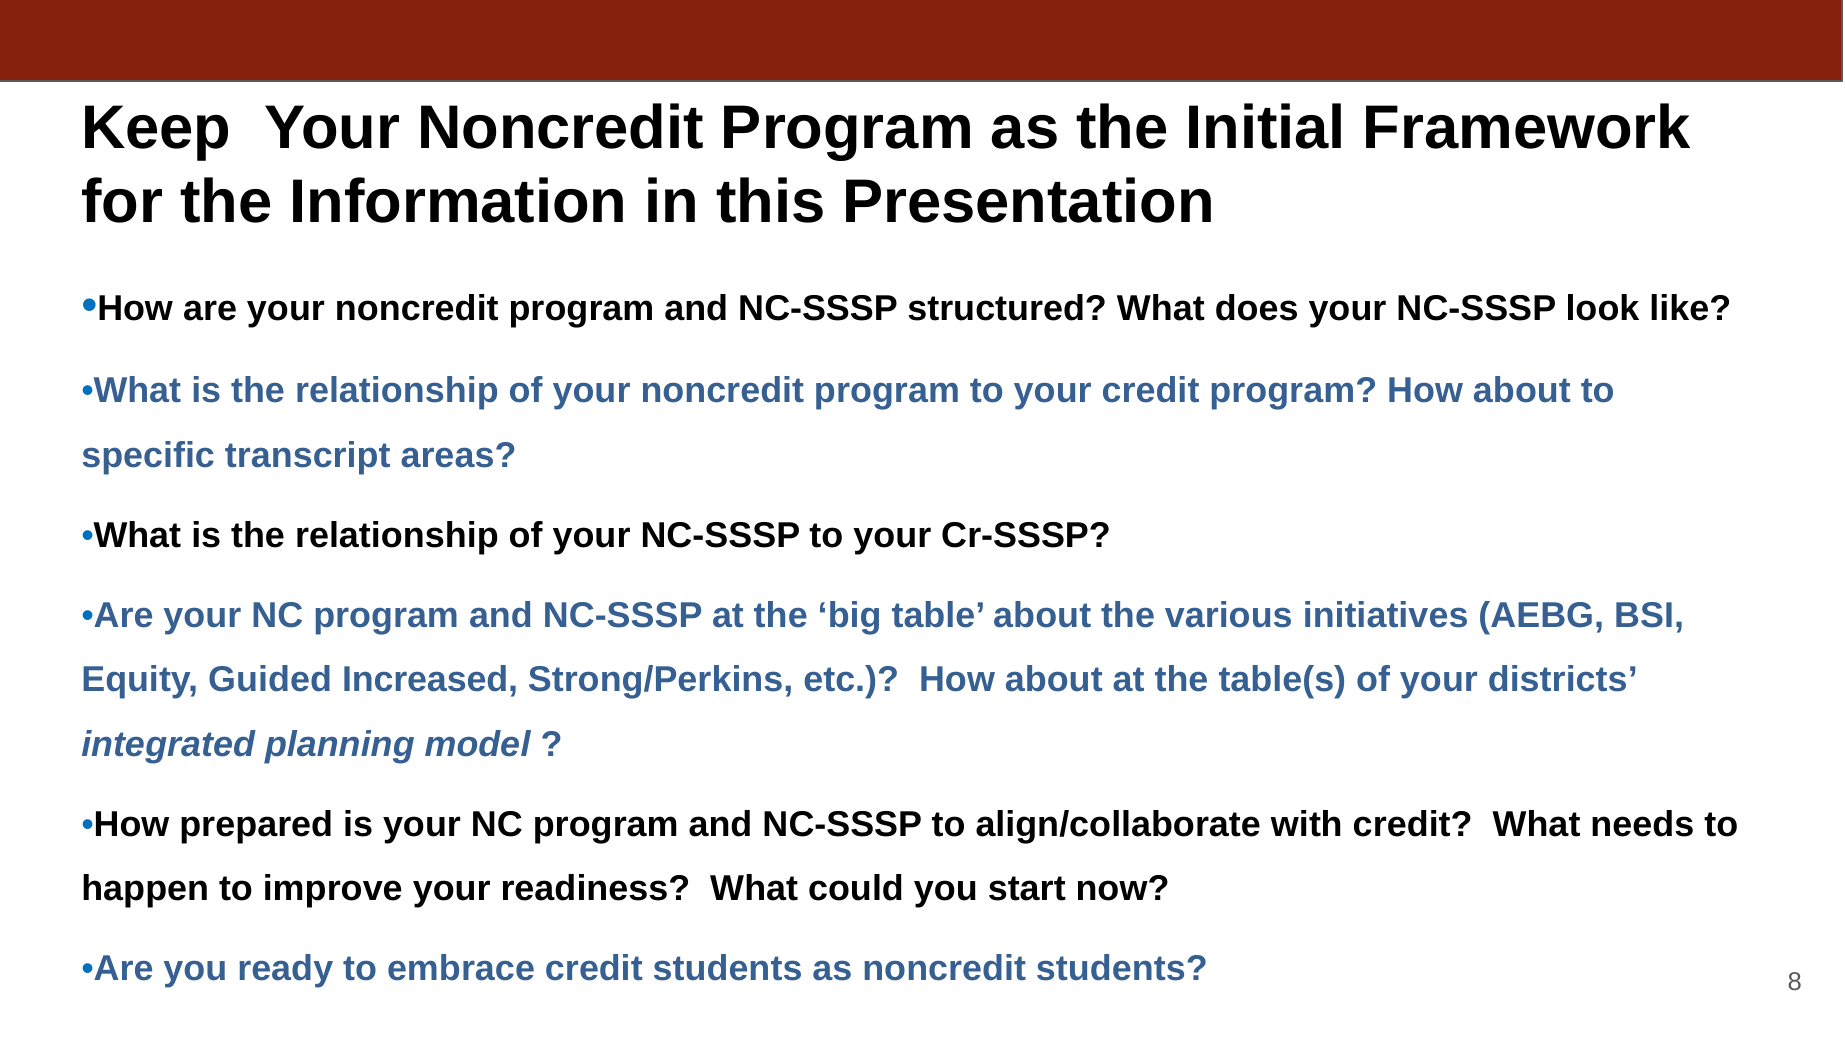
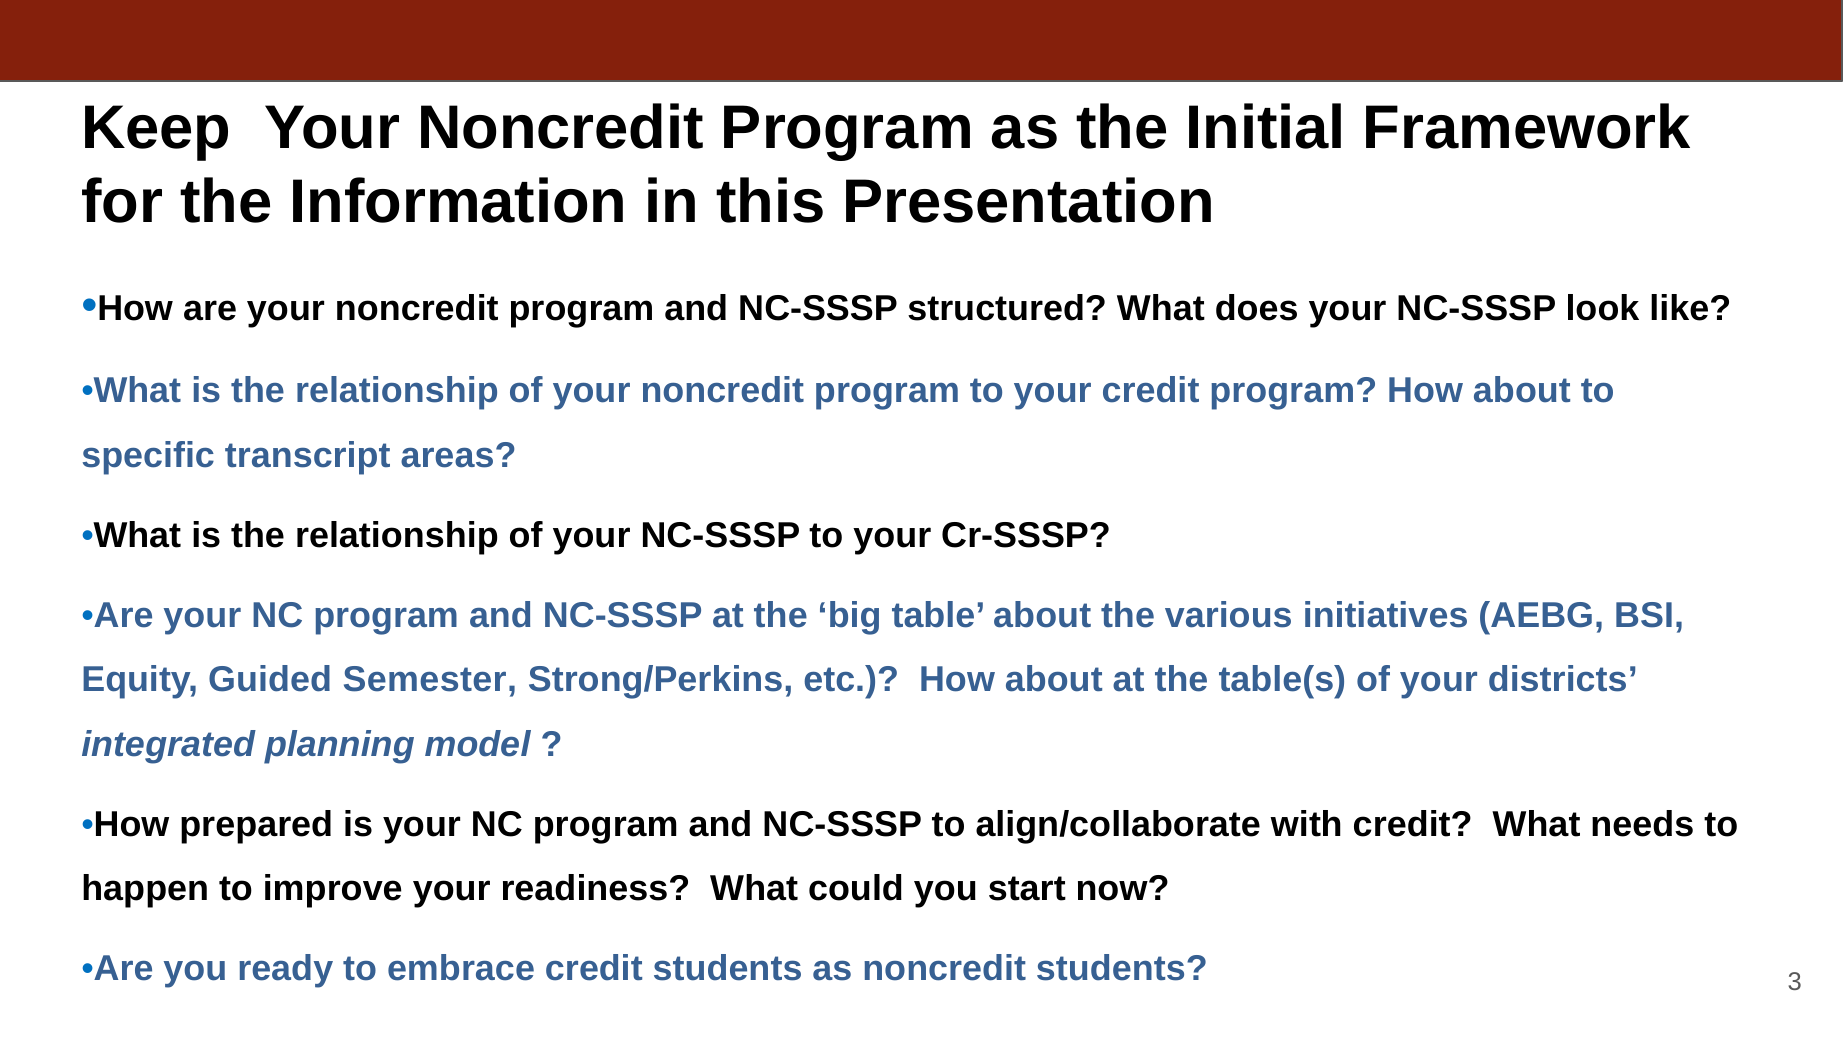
Increased: Increased -> Semester
8: 8 -> 3
